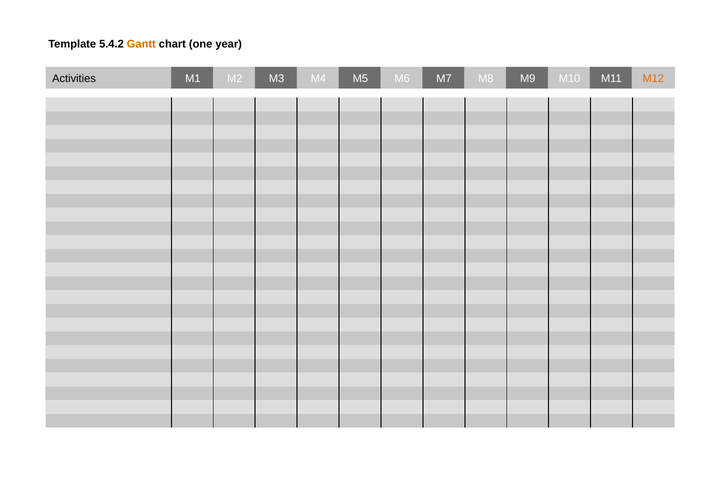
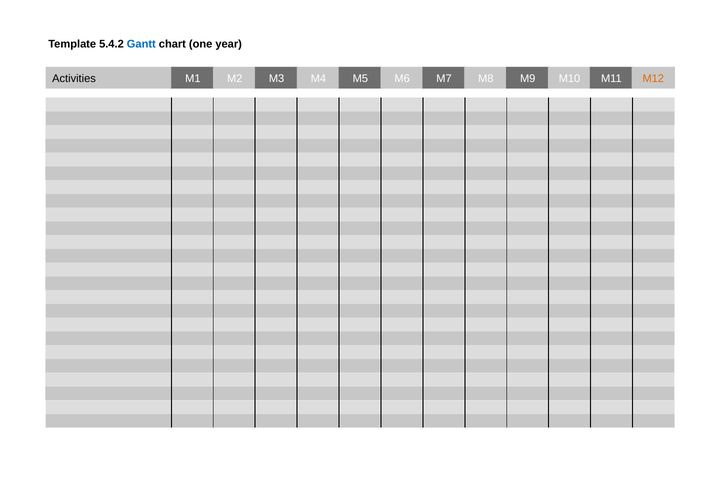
Gantt colour: orange -> blue
